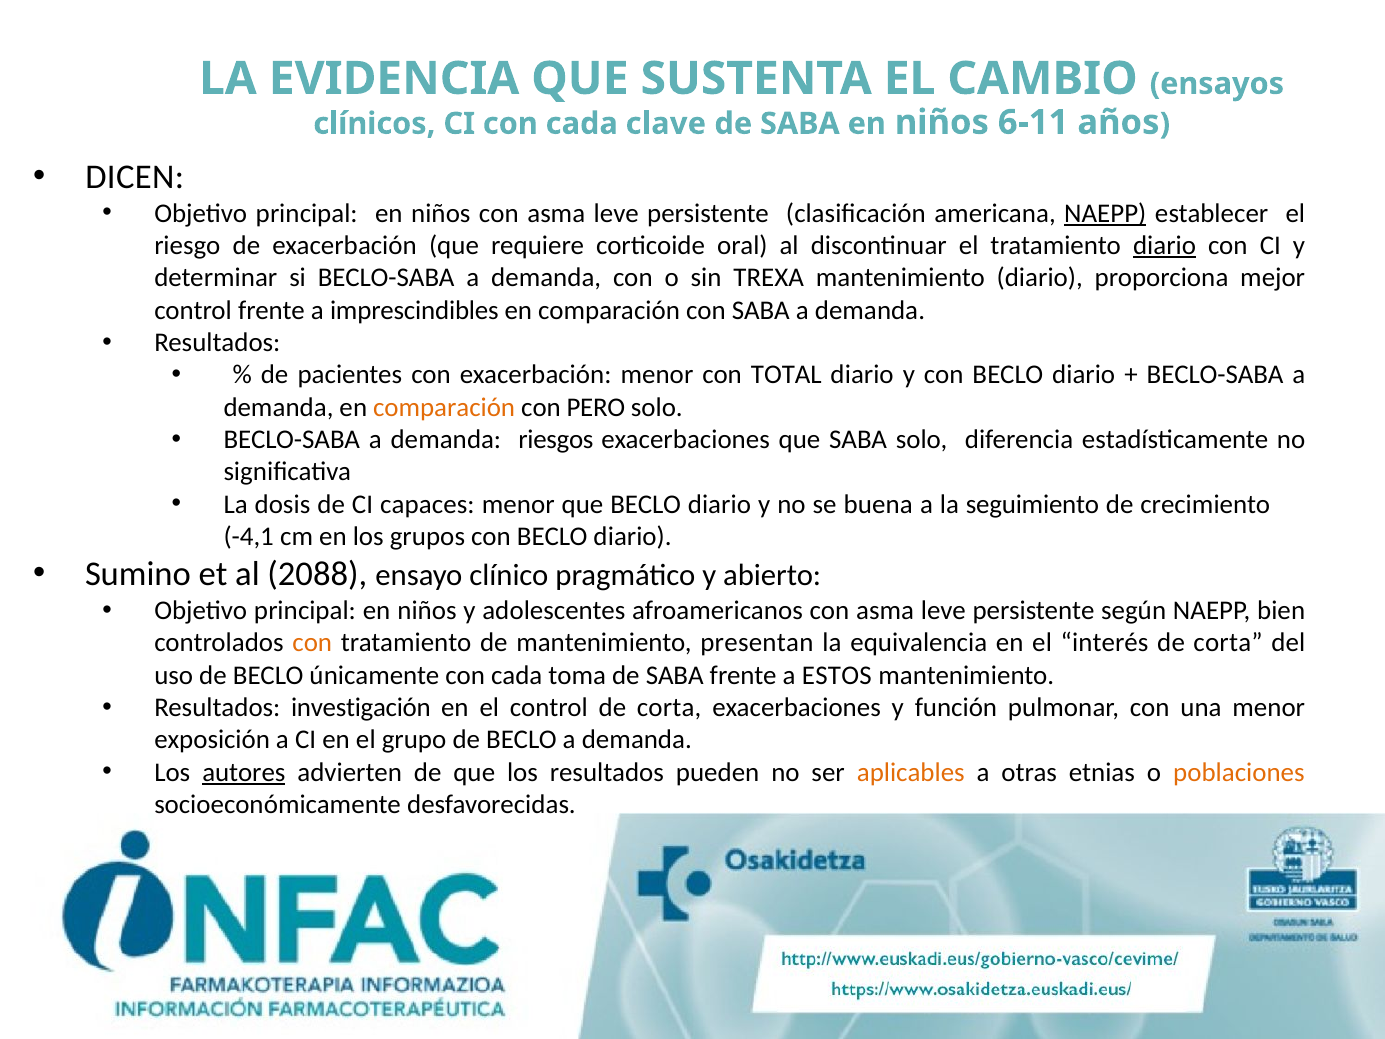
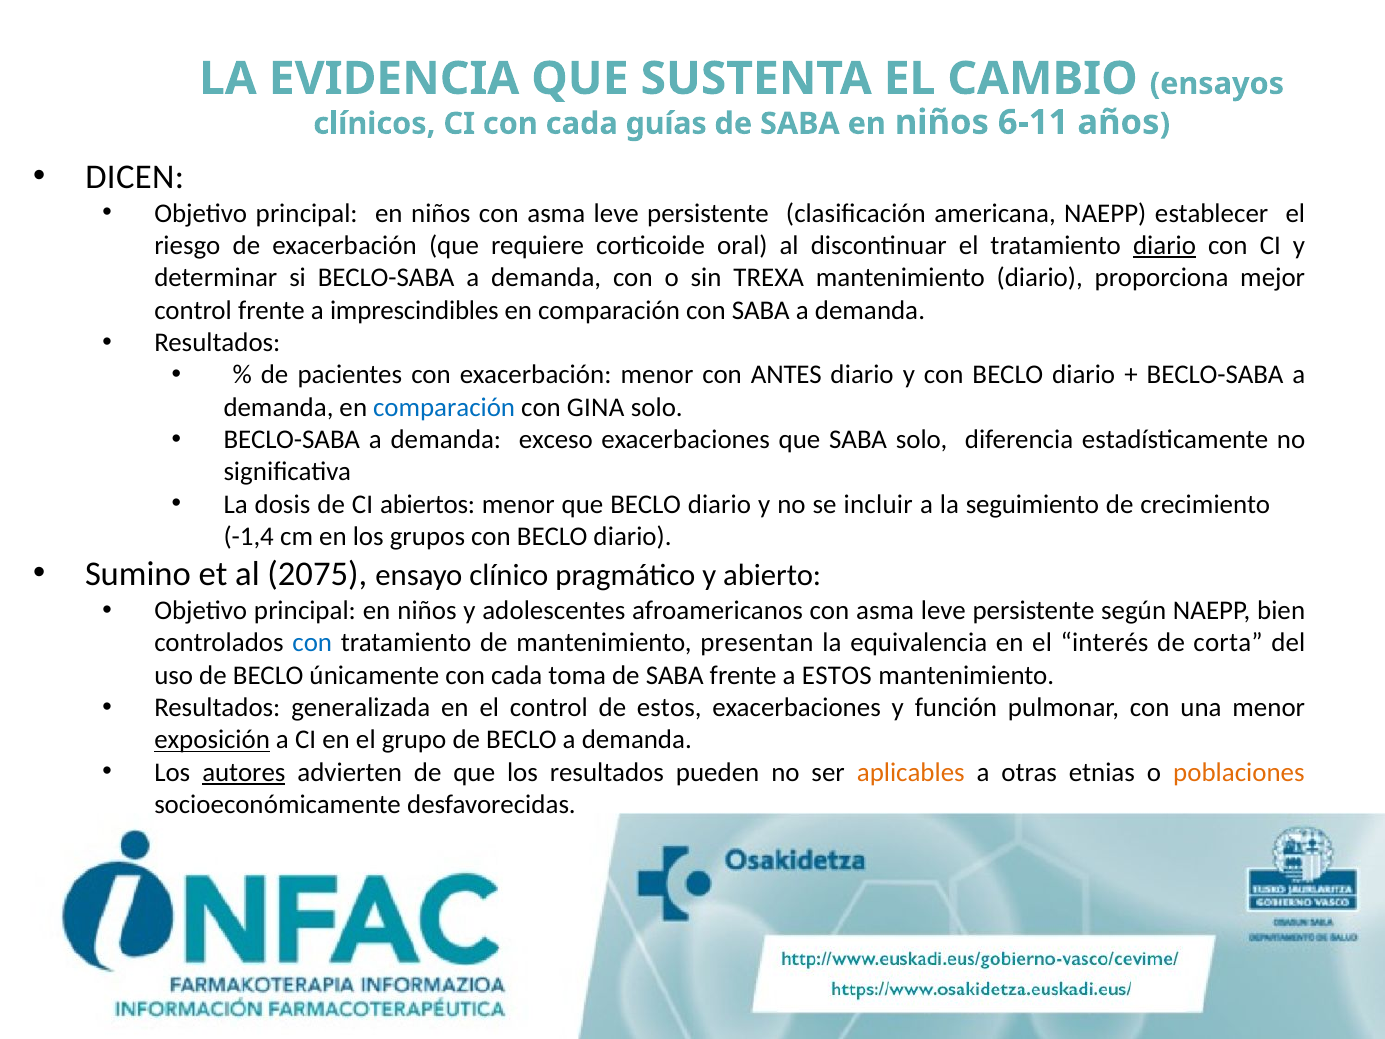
clave: clave -> guías
NAEPP at (1105, 213) underline: present -> none
TOTAL: TOTAL -> ANTES
comparación at (444, 407) colour: orange -> blue
PERO: PERO -> GINA
riesgos: riesgos -> exceso
capaces: capaces -> abiertos
buena: buena -> incluir
-4,1: -4,1 -> -1,4
2088: 2088 -> 2075
con at (312, 643) colour: orange -> blue
investigación: investigación -> generalizada
control de corta: corta -> estos
exposición underline: none -> present
